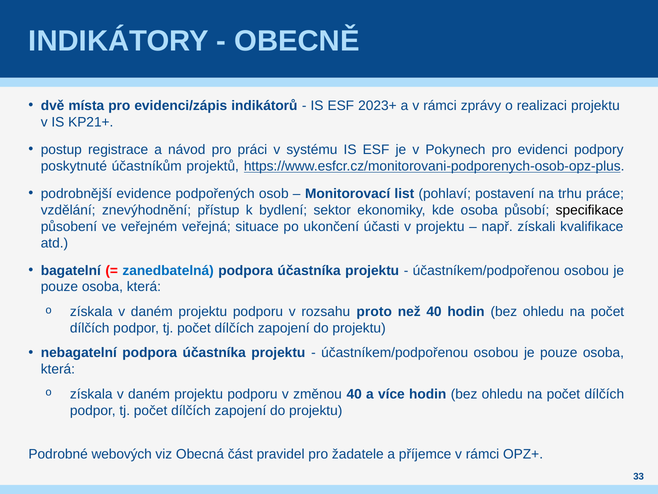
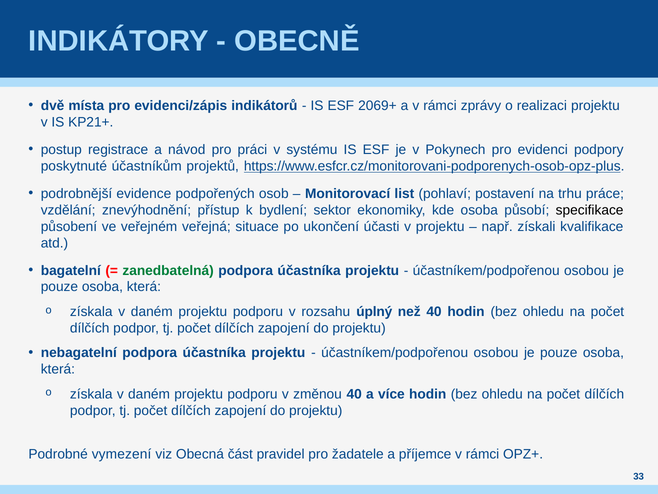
2023+: 2023+ -> 2069+
zanedbatelná colour: blue -> green
proto: proto -> úplný
webových: webových -> vymezení
